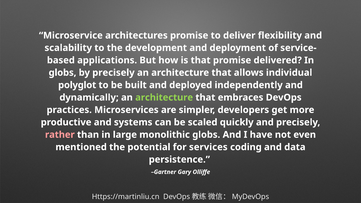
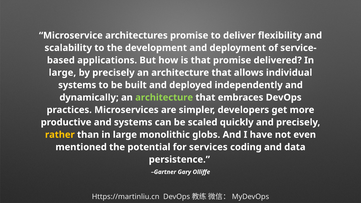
globs at (62, 73): globs -> large
polyglot at (77, 85): polyglot -> systems
rather colour: pink -> yellow
